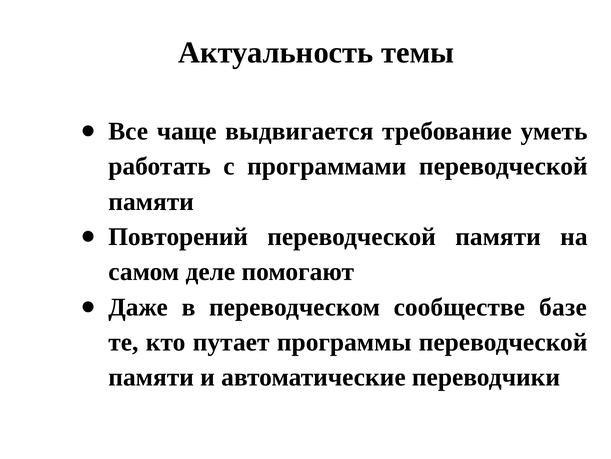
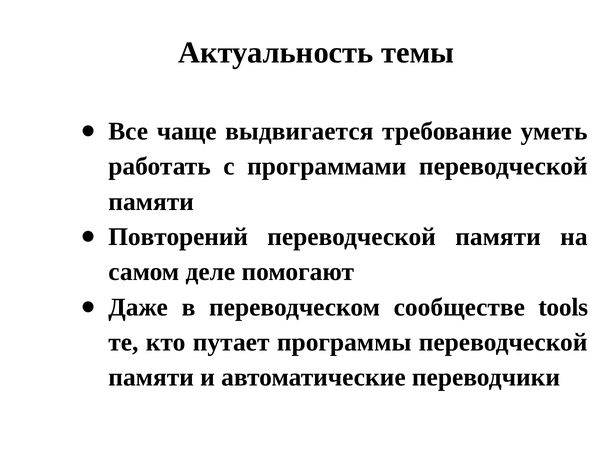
базе: базе -> tools
